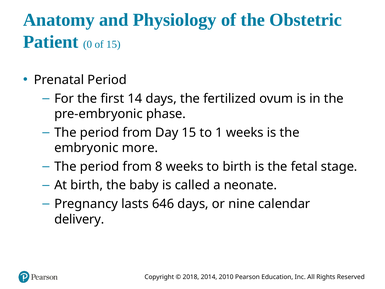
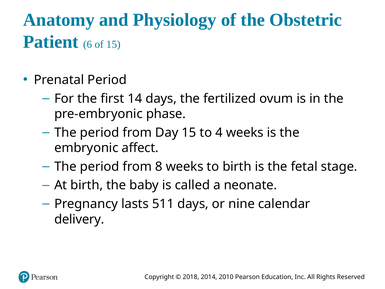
0: 0 -> 6
1: 1 -> 4
more: more -> affect
646: 646 -> 511
